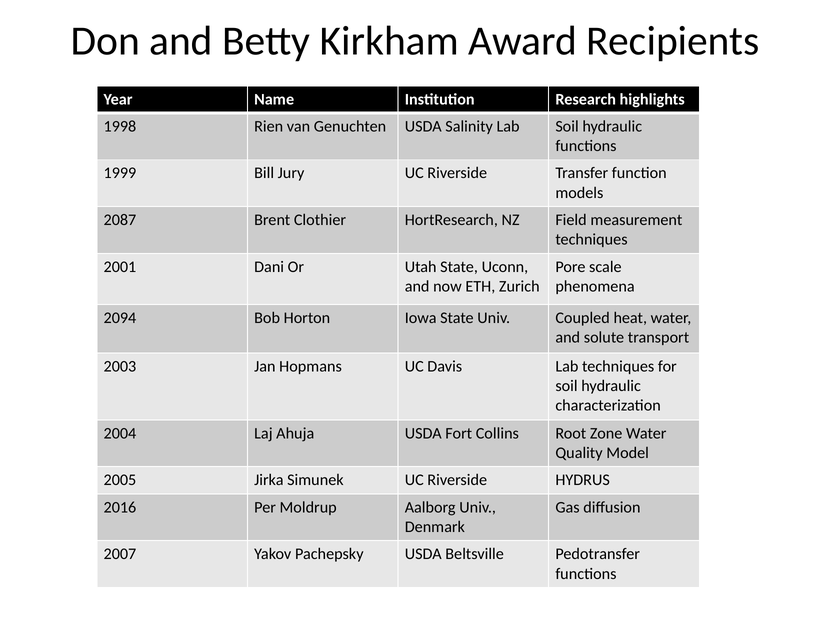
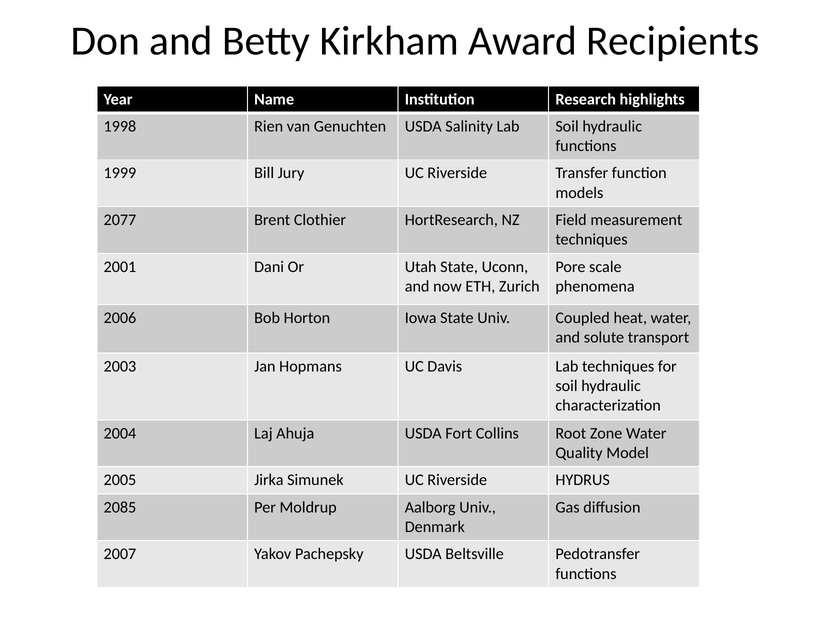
2087: 2087 -> 2077
2094: 2094 -> 2006
2016: 2016 -> 2085
